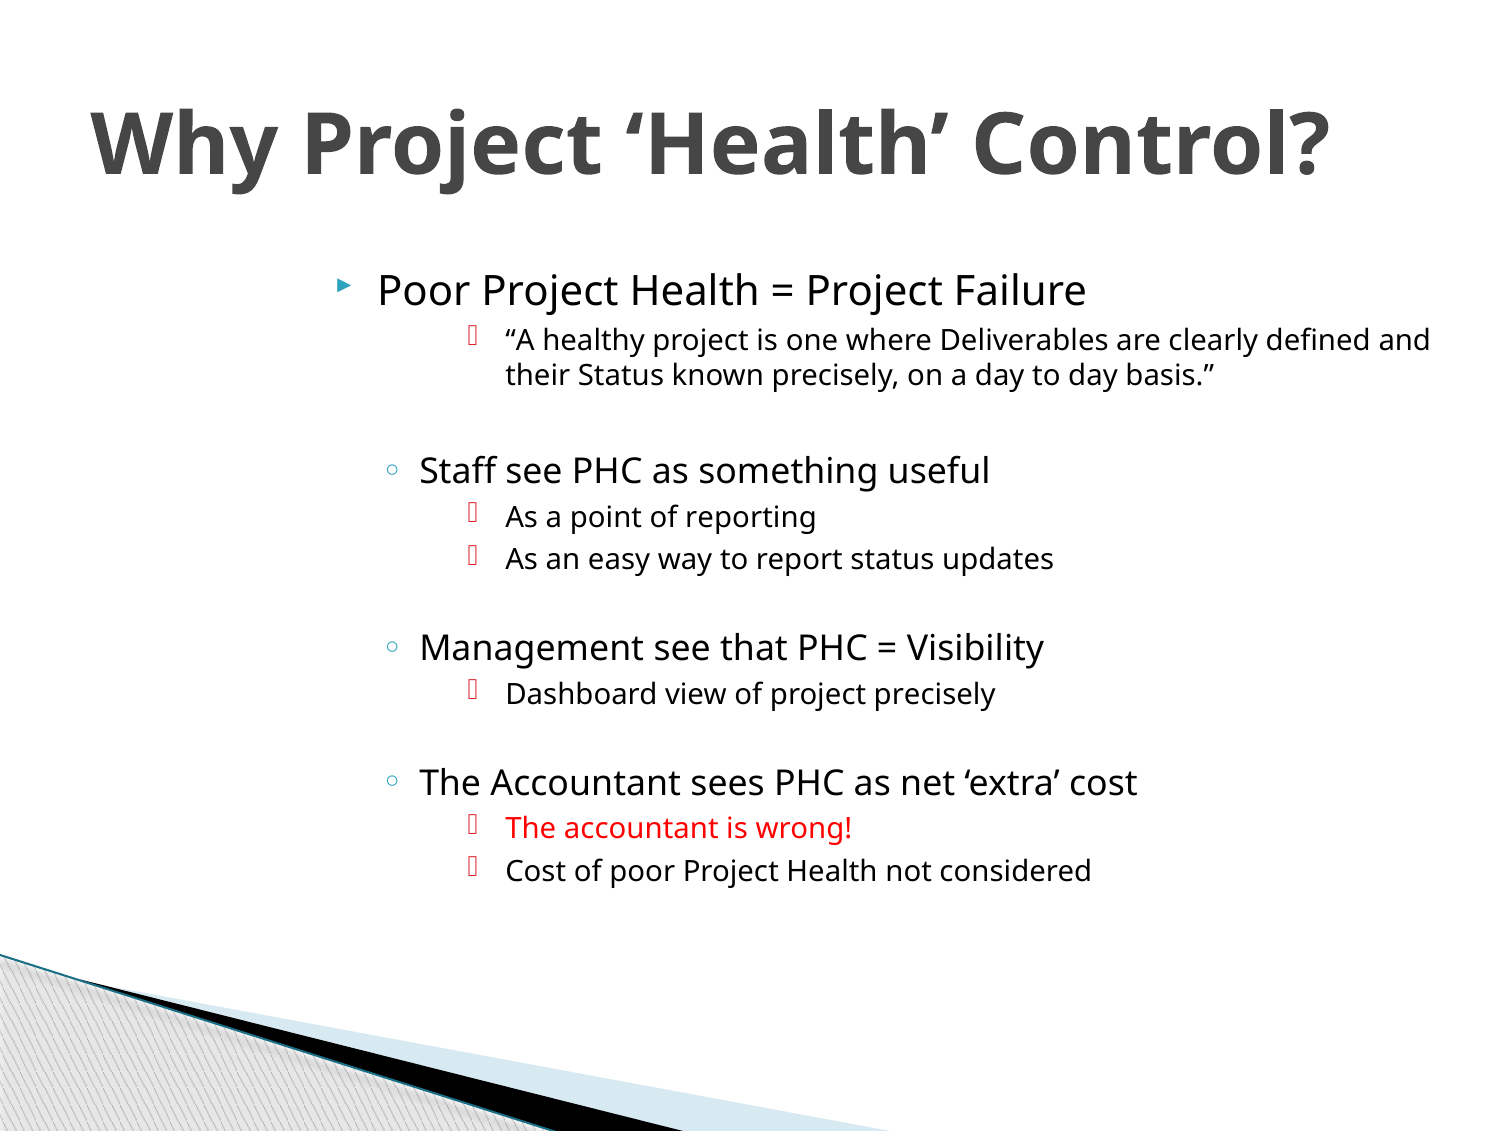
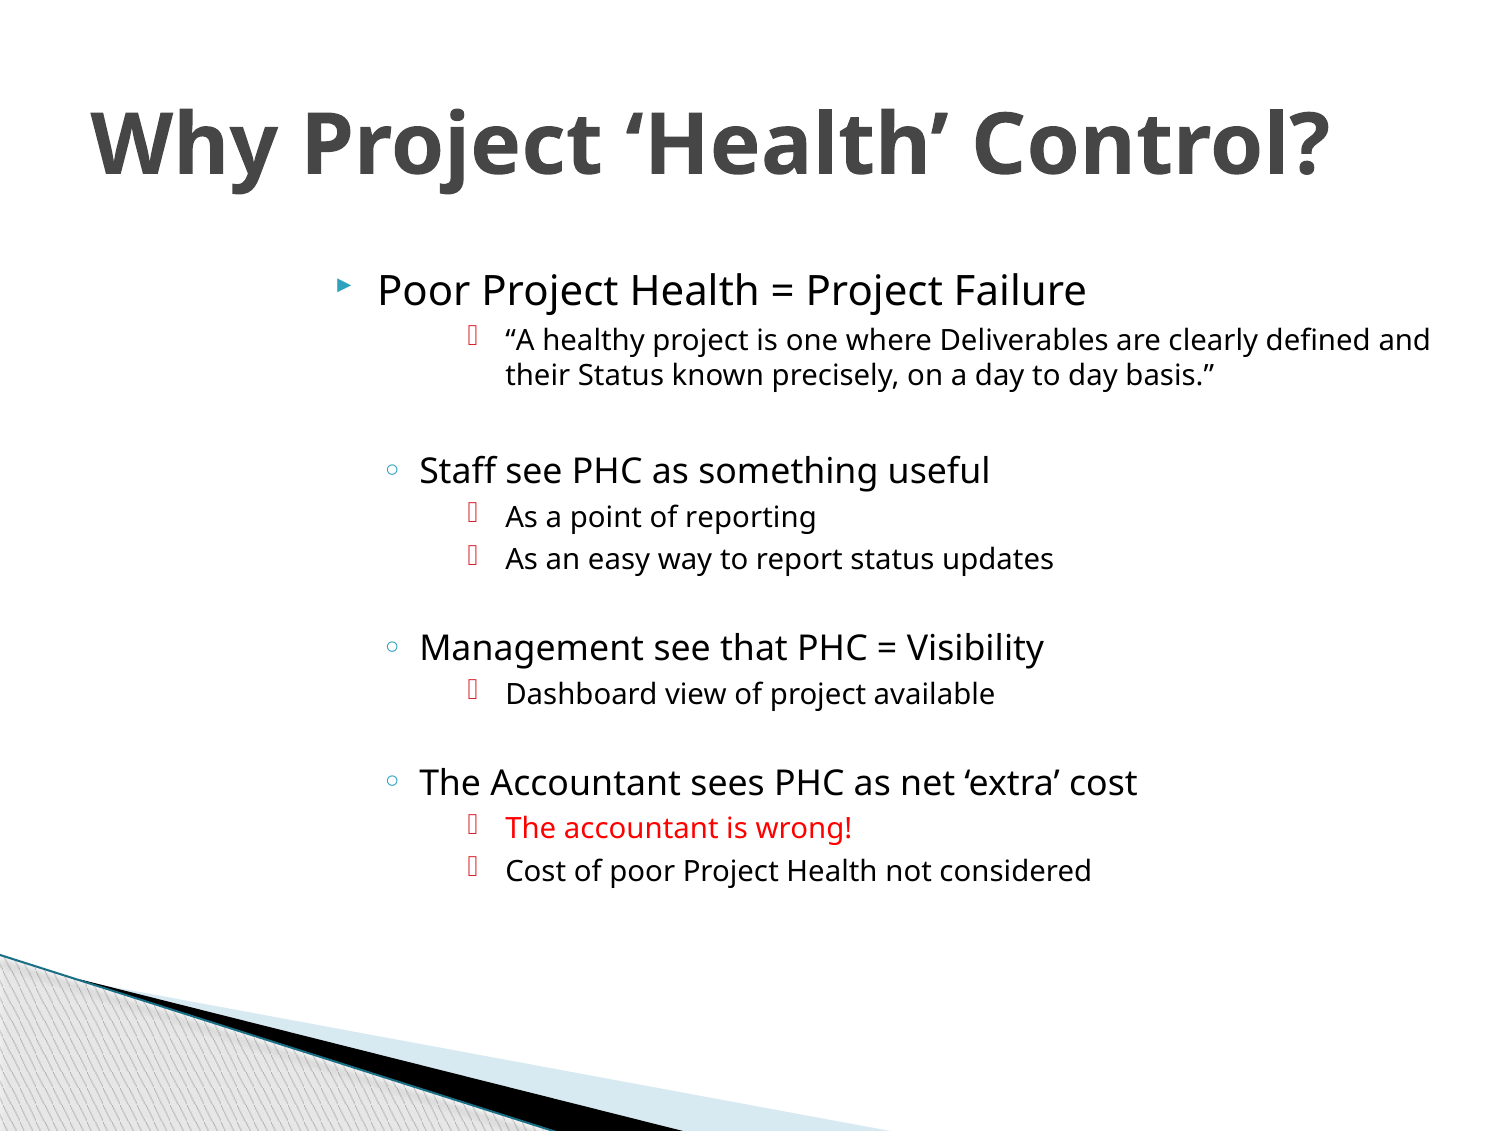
project precisely: precisely -> available
